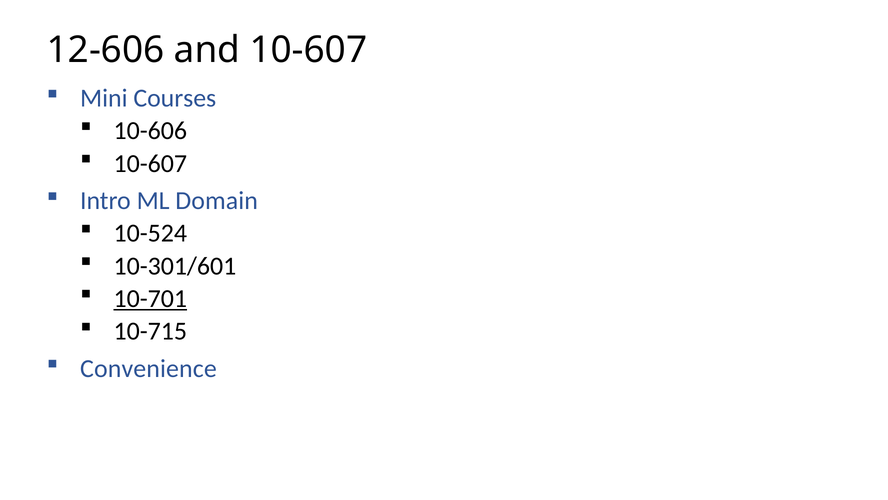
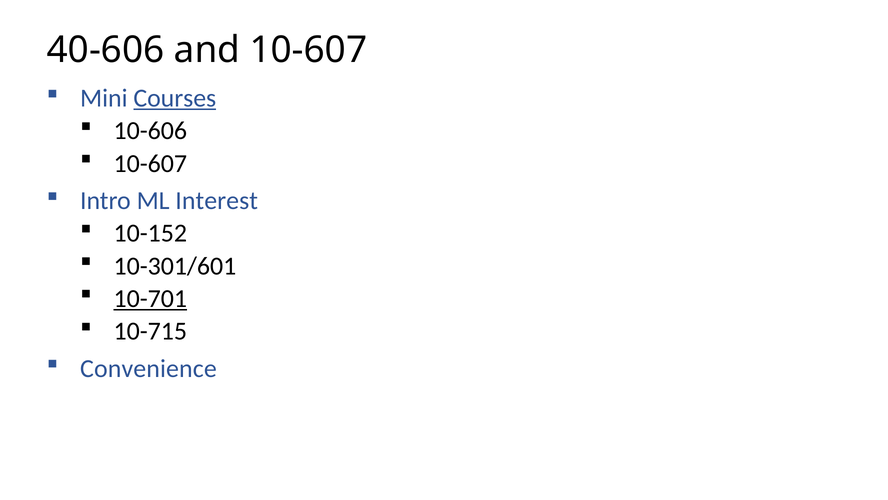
12-606: 12-606 -> 40-606
Courses underline: none -> present
Domain: Domain -> Interest
10-524: 10-524 -> 10-152
